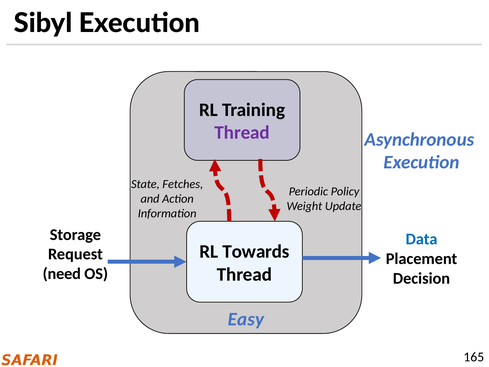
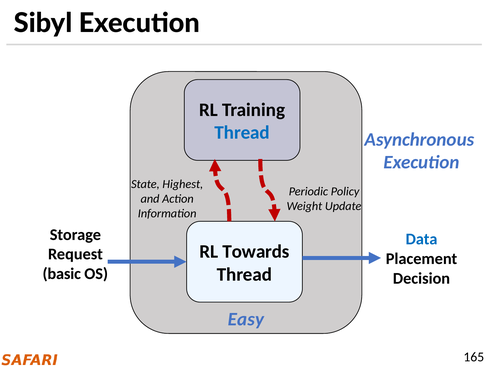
Thread at (242, 133) colour: purple -> blue
Fetches: Fetches -> Highest
need: need -> basic
